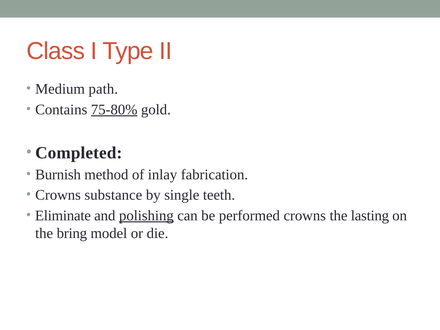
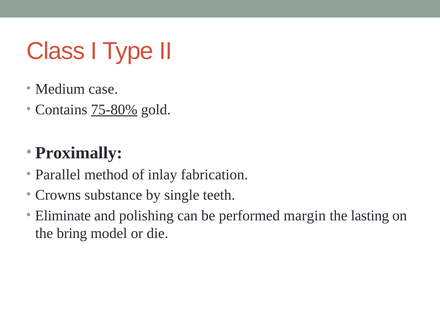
path: path -> case
Completed: Completed -> Proximally
Burnish: Burnish -> Parallel
polishing underline: present -> none
performed crowns: crowns -> margin
